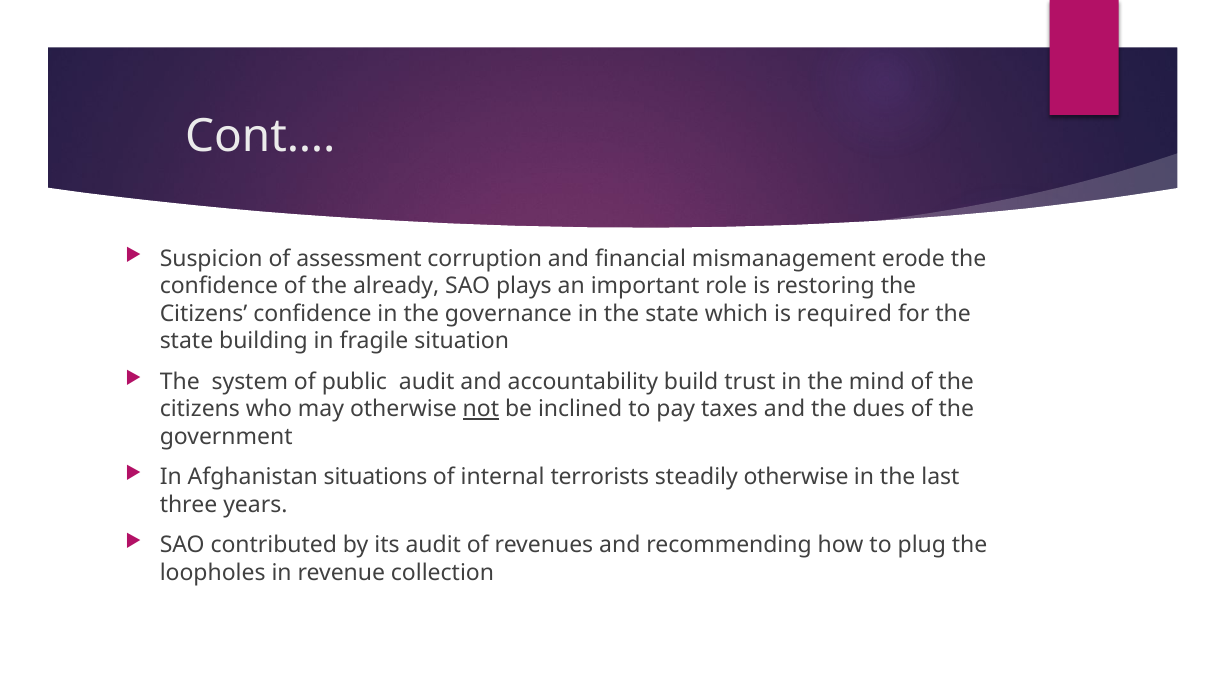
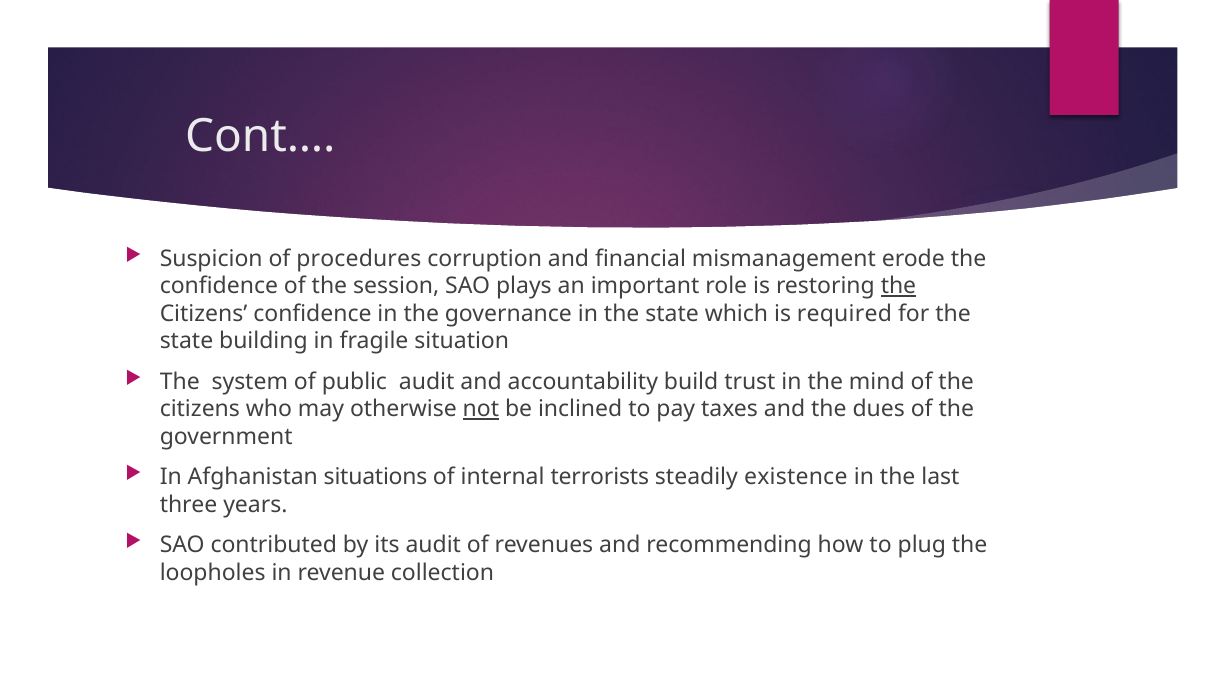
assessment: assessment -> procedures
already: already -> session
the at (898, 286) underline: none -> present
steadily otherwise: otherwise -> existence
